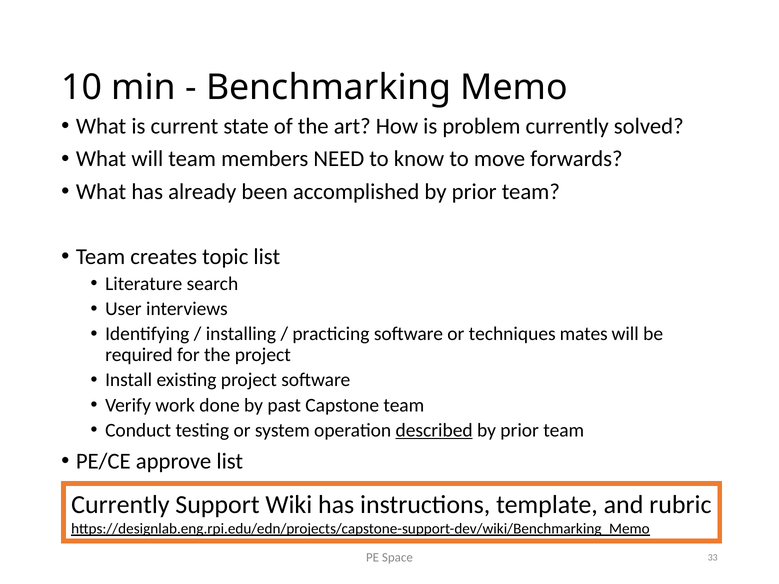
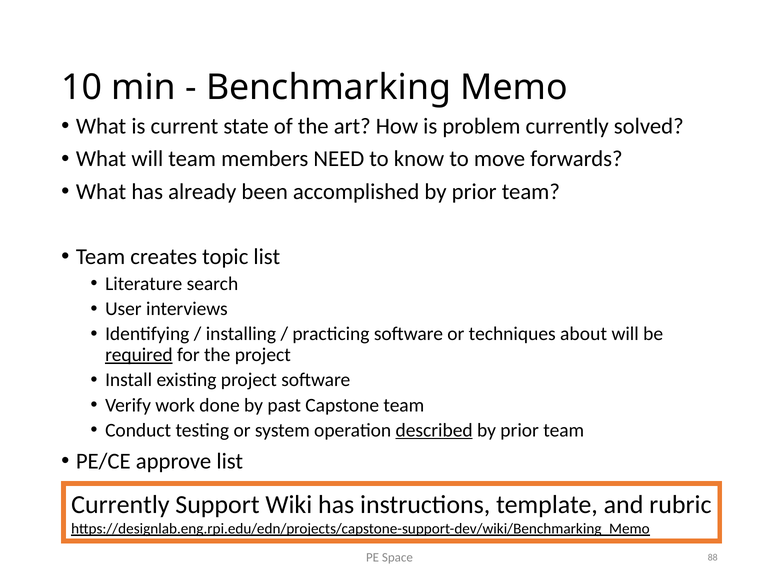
mates: mates -> about
required underline: none -> present
33: 33 -> 88
